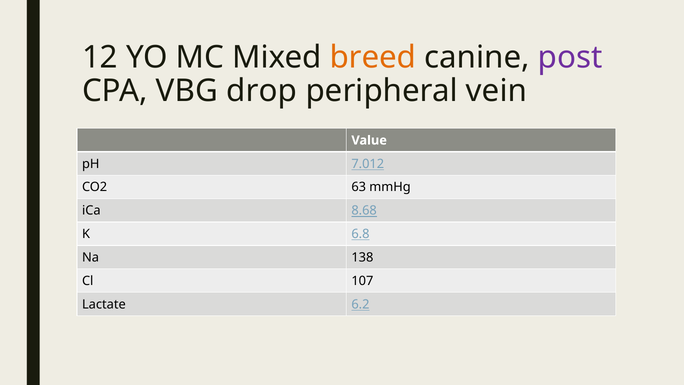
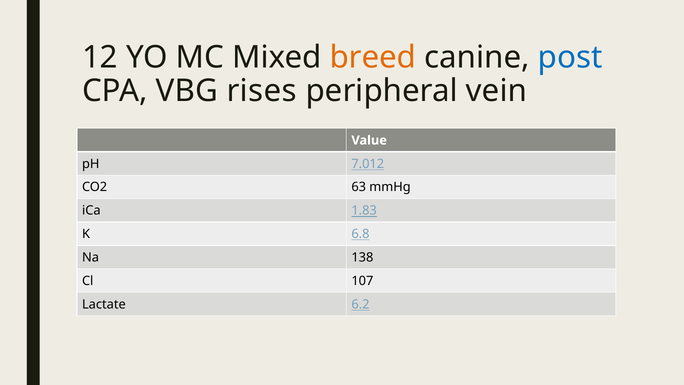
post colour: purple -> blue
drop: drop -> rises
8.68: 8.68 -> 1.83
